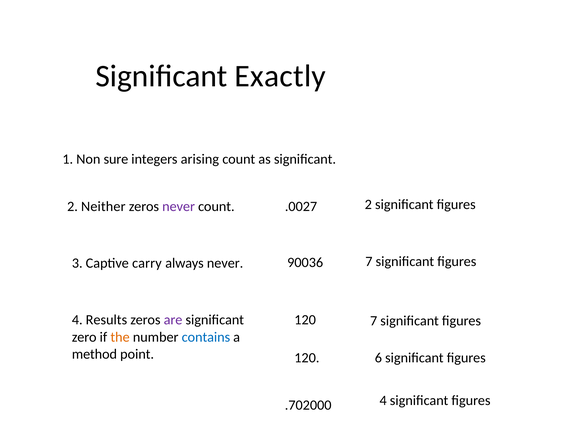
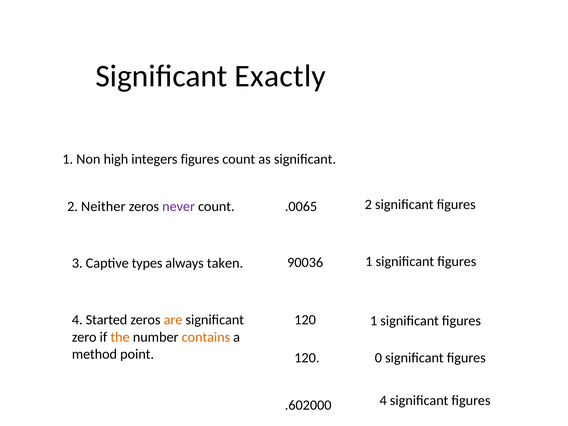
sure: sure -> high
integers arising: arising -> figures
.0027: .0027 -> .0065
carry: carry -> types
always never: never -> taken
90036 7: 7 -> 1
Results: Results -> Started
are colour: purple -> orange
120 7: 7 -> 1
contains colour: blue -> orange
6: 6 -> 0
.702000: .702000 -> .602000
